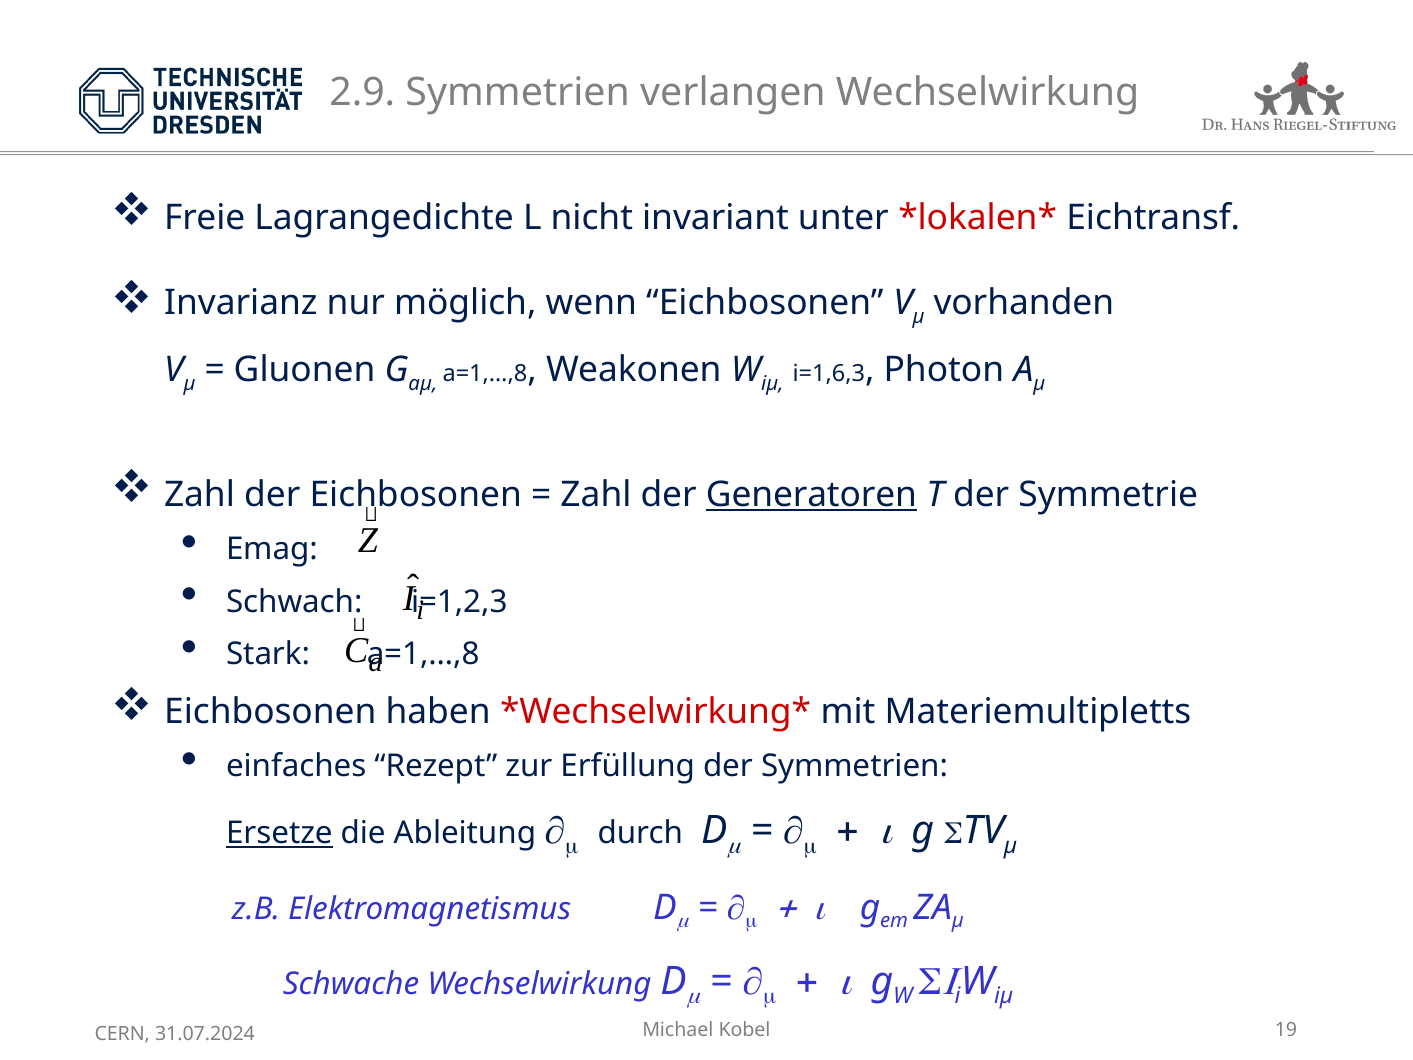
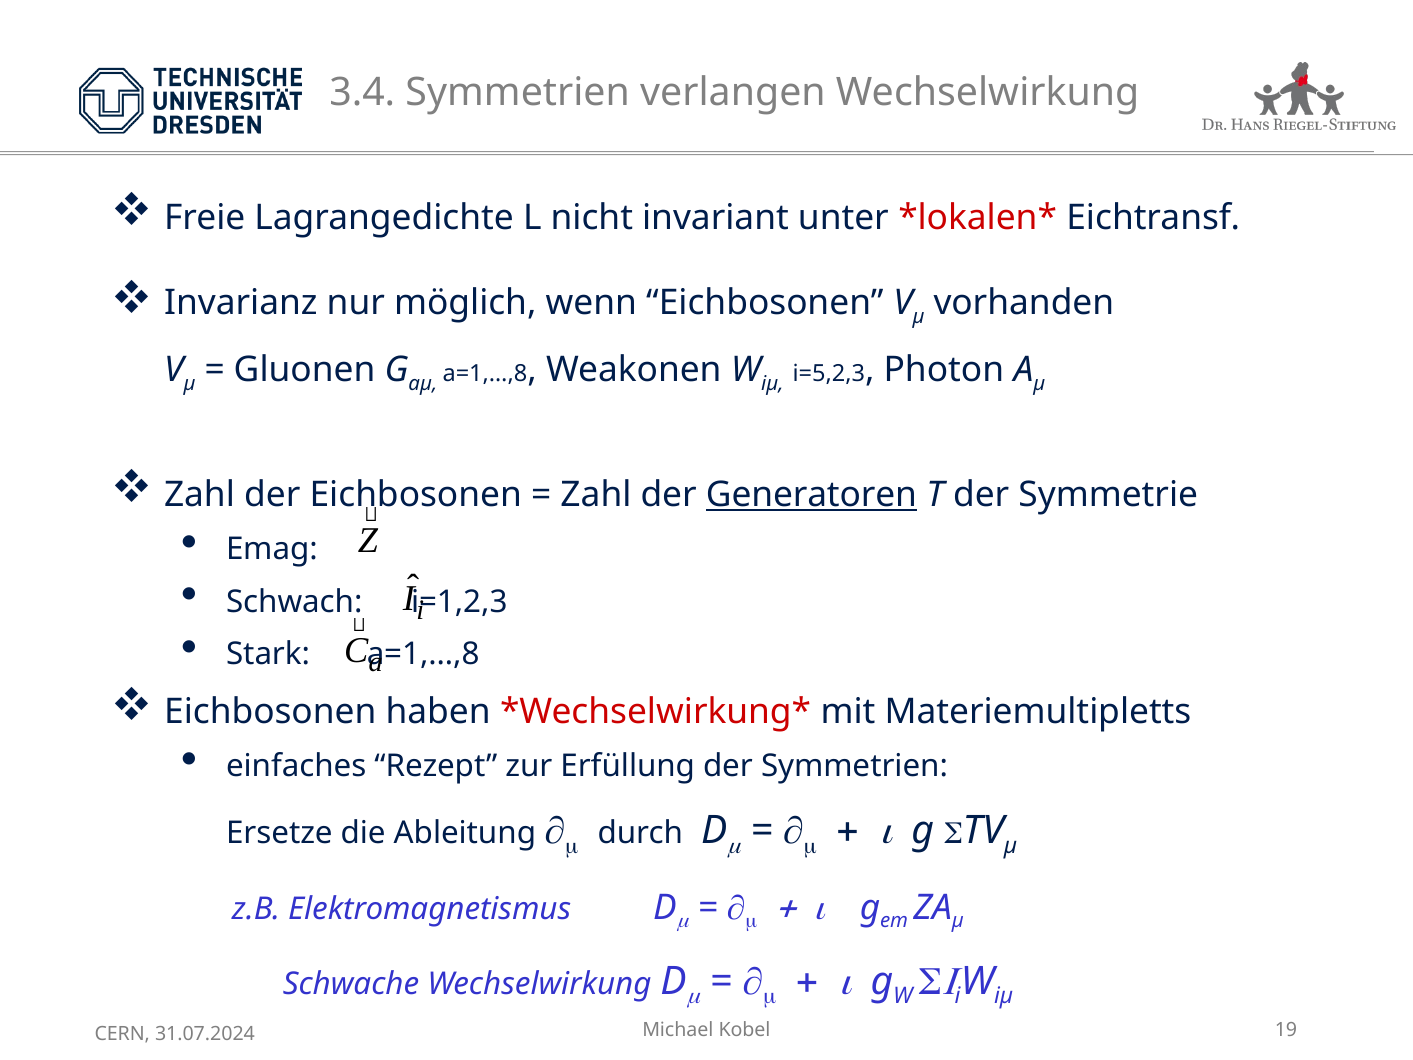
2.9: 2.9 -> 3.4
i=1,6,3: i=1,6,3 -> i=5,2,3
Ersetze underline: present -> none
